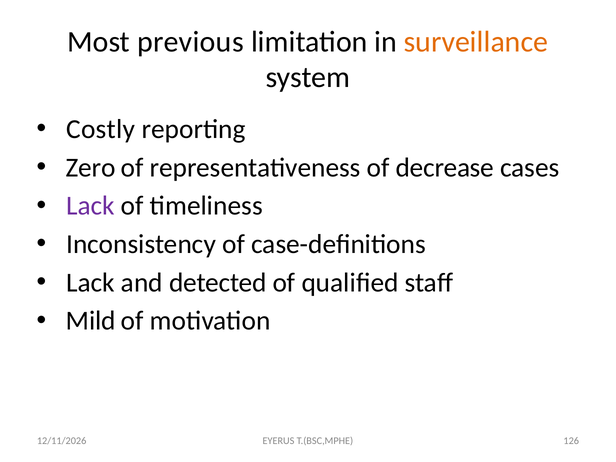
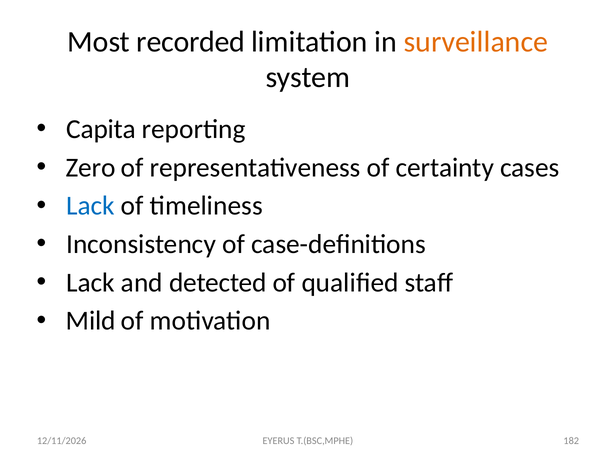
previous: previous -> recorded
Costly: Costly -> Capita
decrease: decrease -> certainty
Lack at (91, 206) colour: purple -> blue
126: 126 -> 182
